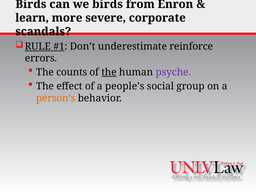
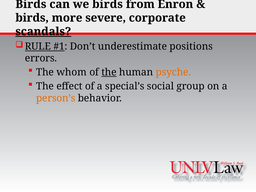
learn at (32, 18): learn -> birds
scandals underline: none -> present
reinforce: reinforce -> positions
counts: counts -> whom
psyche colour: purple -> orange
people’s: people’s -> special’s
